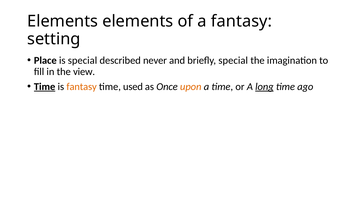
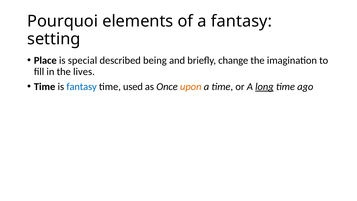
Elements at (63, 21): Elements -> Pourquoi
never: never -> being
briefly special: special -> change
view: view -> lives
Time at (45, 87) underline: present -> none
fantasy at (82, 87) colour: orange -> blue
